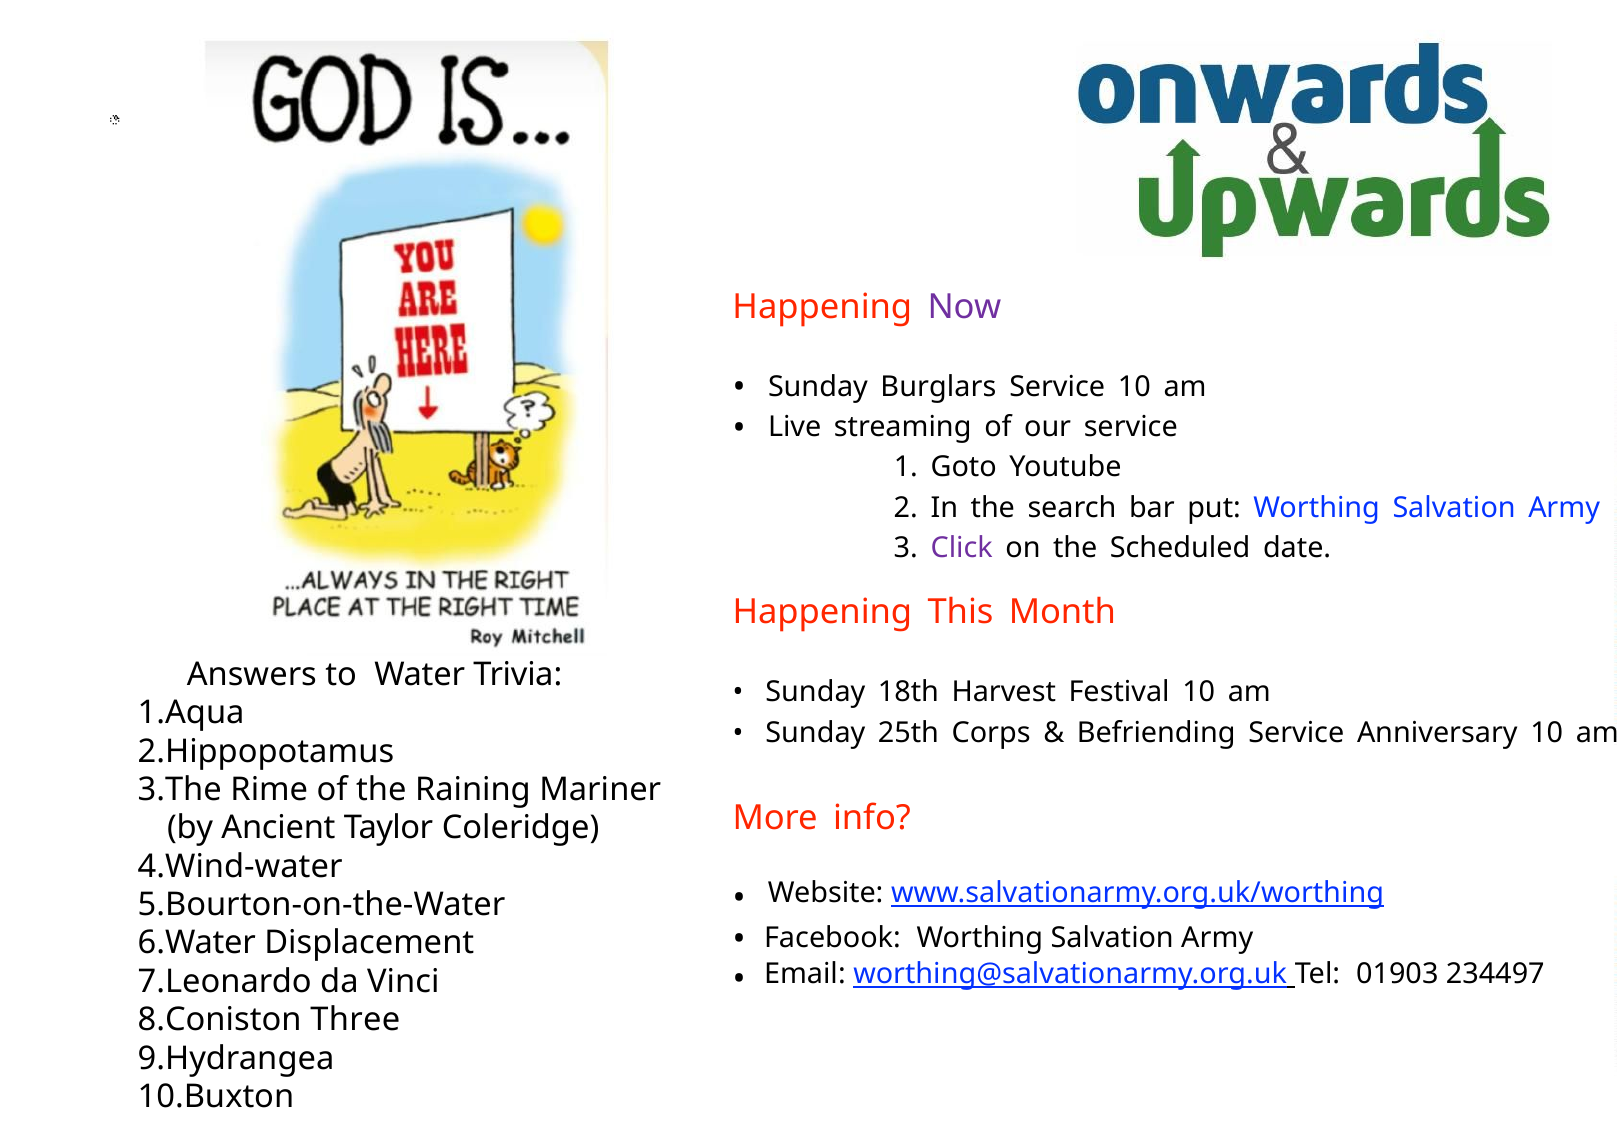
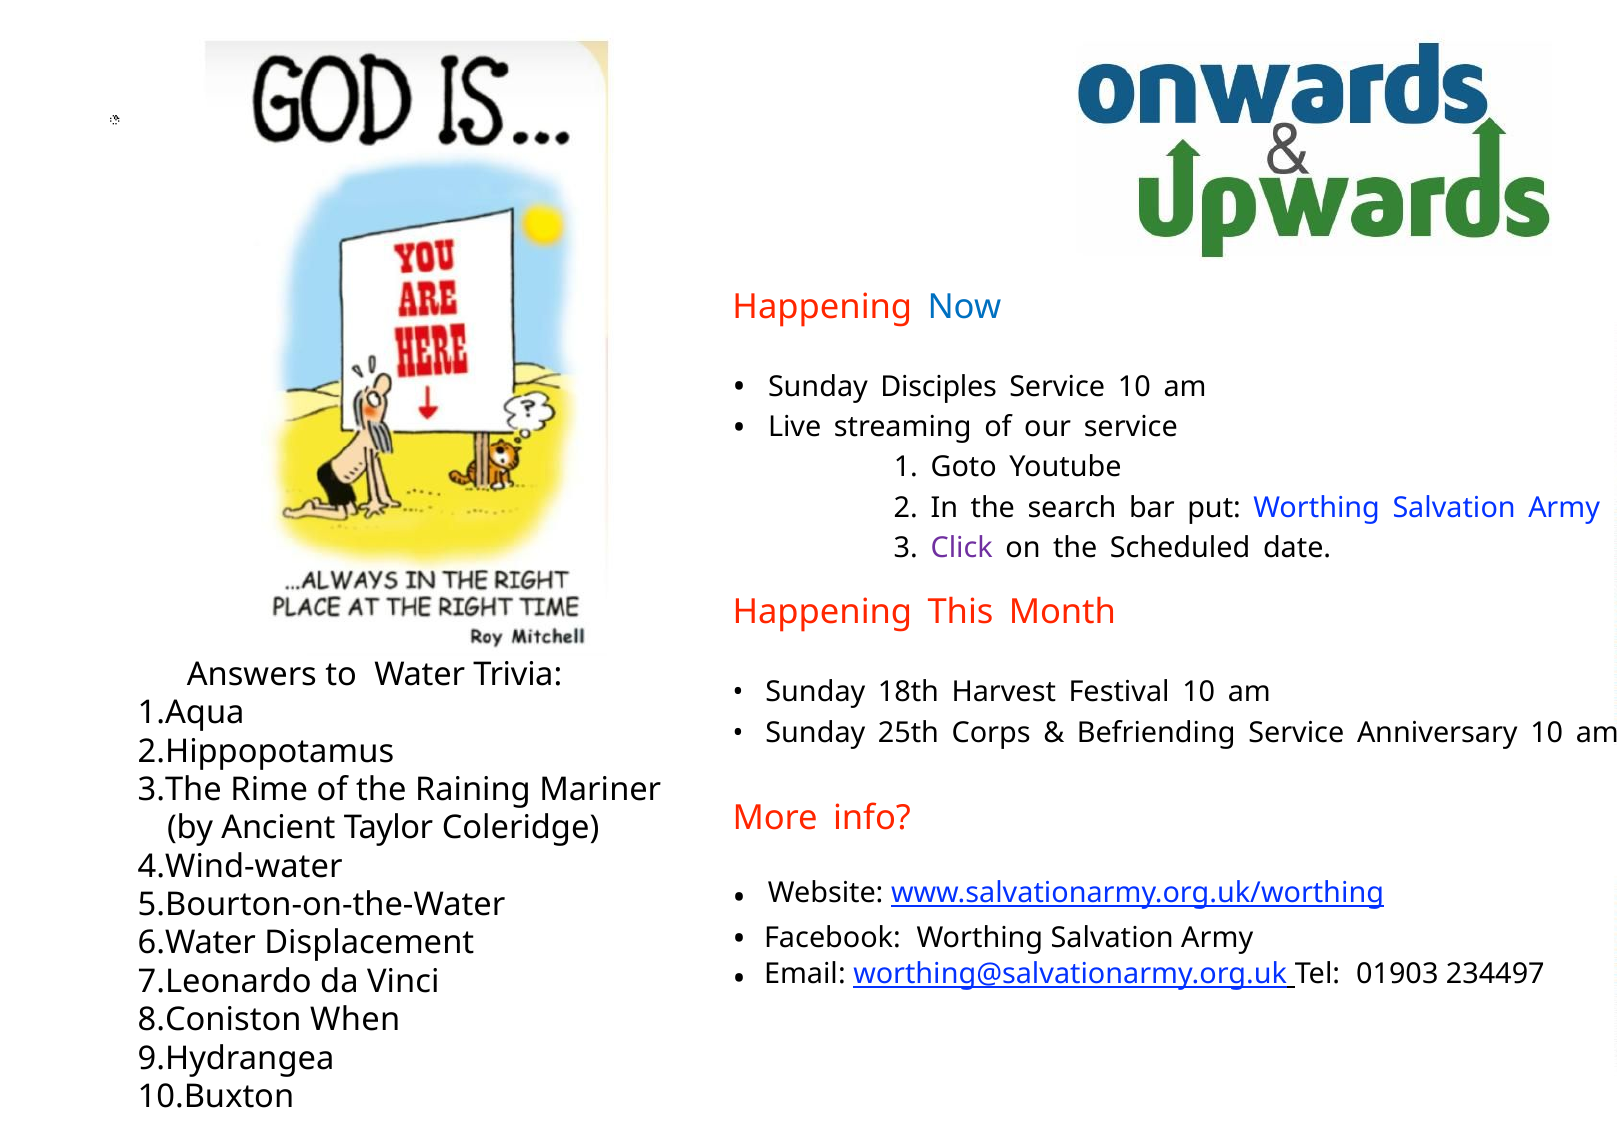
Now colour: purple -> blue
Burglars: Burglars -> Disciples
Three: Three -> When
